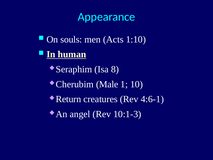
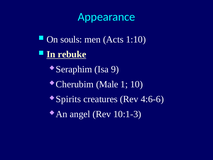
human: human -> rebuke
8: 8 -> 9
Return: Return -> Spirits
4:6-1: 4:6-1 -> 4:6-6
